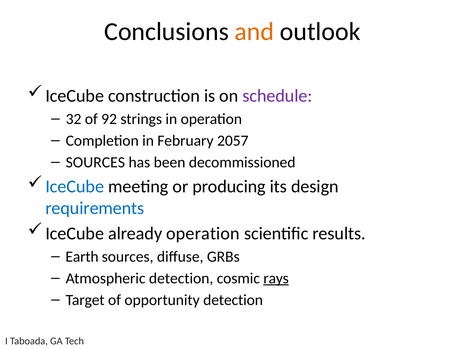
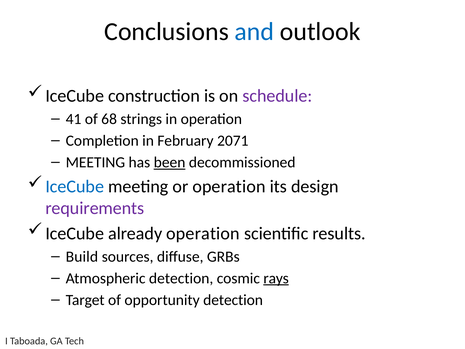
and colour: orange -> blue
32: 32 -> 41
92: 92 -> 68
2057: 2057 -> 2071
SOURCES at (95, 162): SOURCES -> MEETING
been underline: none -> present
or producing: producing -> operation
requirements colour: blue -> purple
Earth: Earth -> Build
